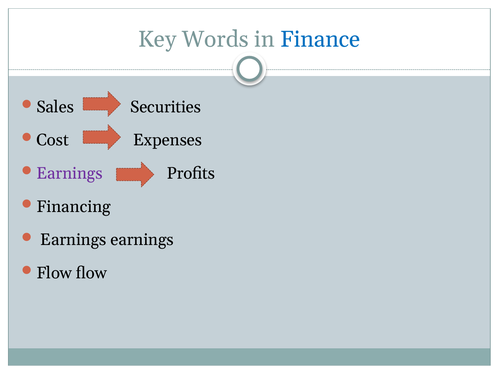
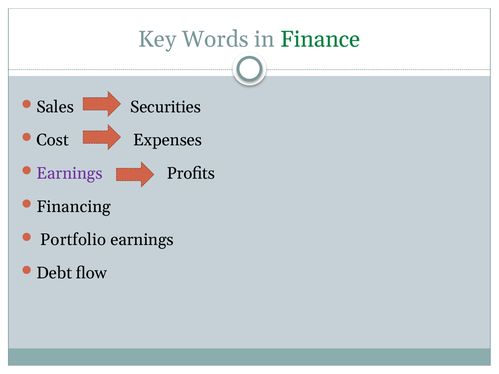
Finance colour: blue -> green
Earnings at (73, 240): Earnings -> Portfolio
Flow at (54, 273): Flow -> Debt
